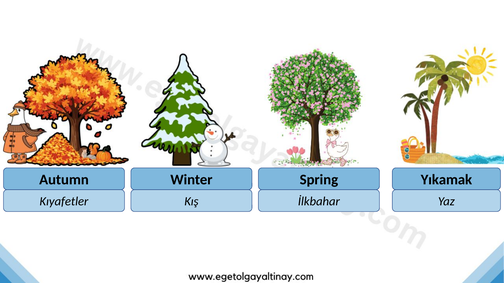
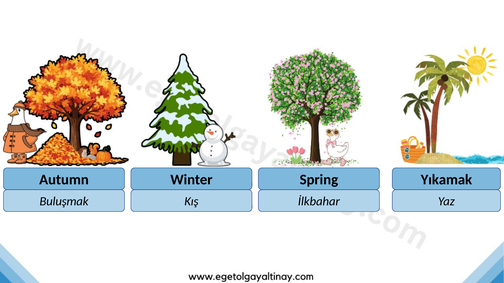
Kıyafetler: Kıyafetler -> Buluşmak
